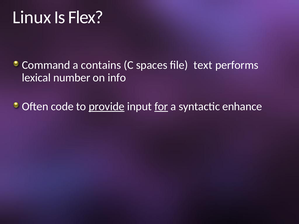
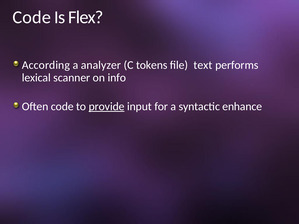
Linux at (32, 17): Linux -> Code
Command: Command -> According
contains: contains -> analyzer
spaces: spaces -> tokens
number: number -> scanner
for underline: present -> none
